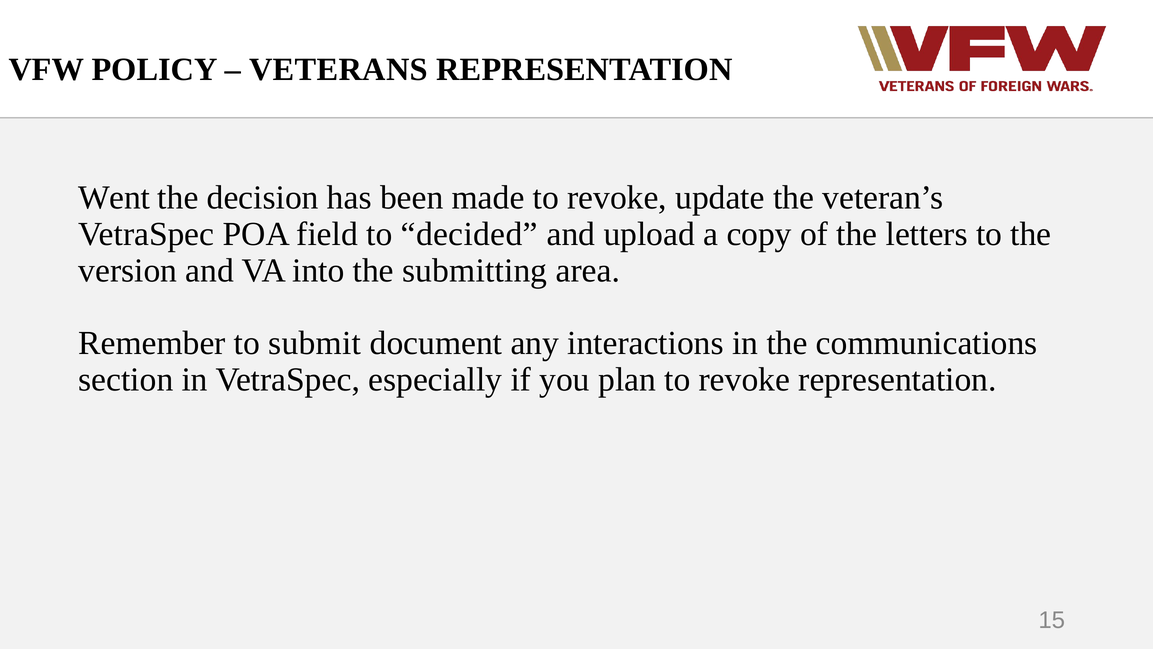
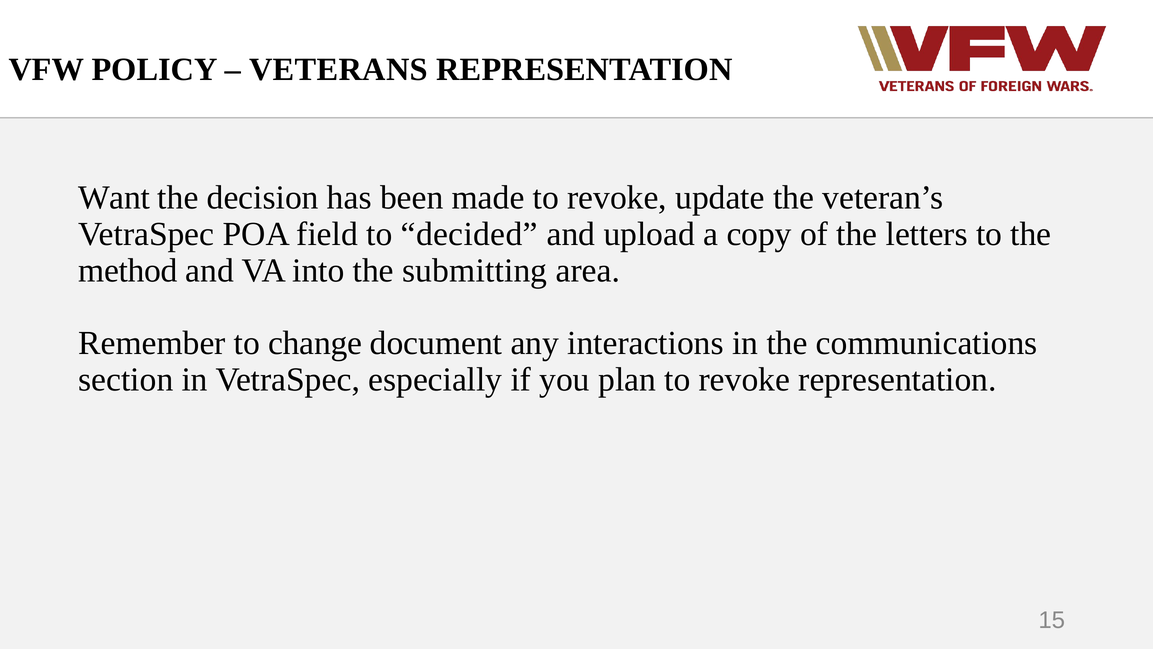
Went: Went -> Want
version: version -> method
submit: submit -> change
